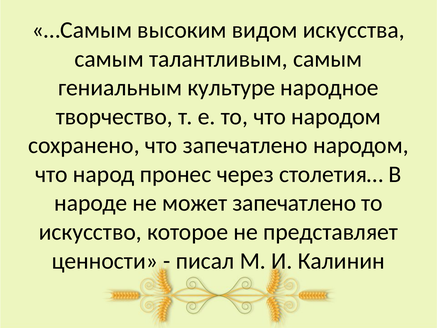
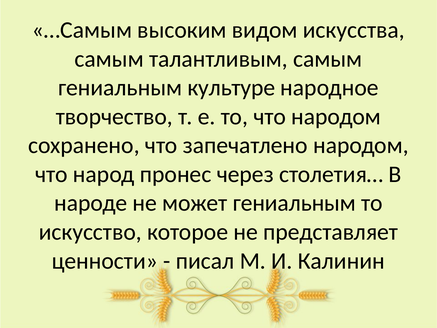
может запечатлено: запечатлено -> гениальным
